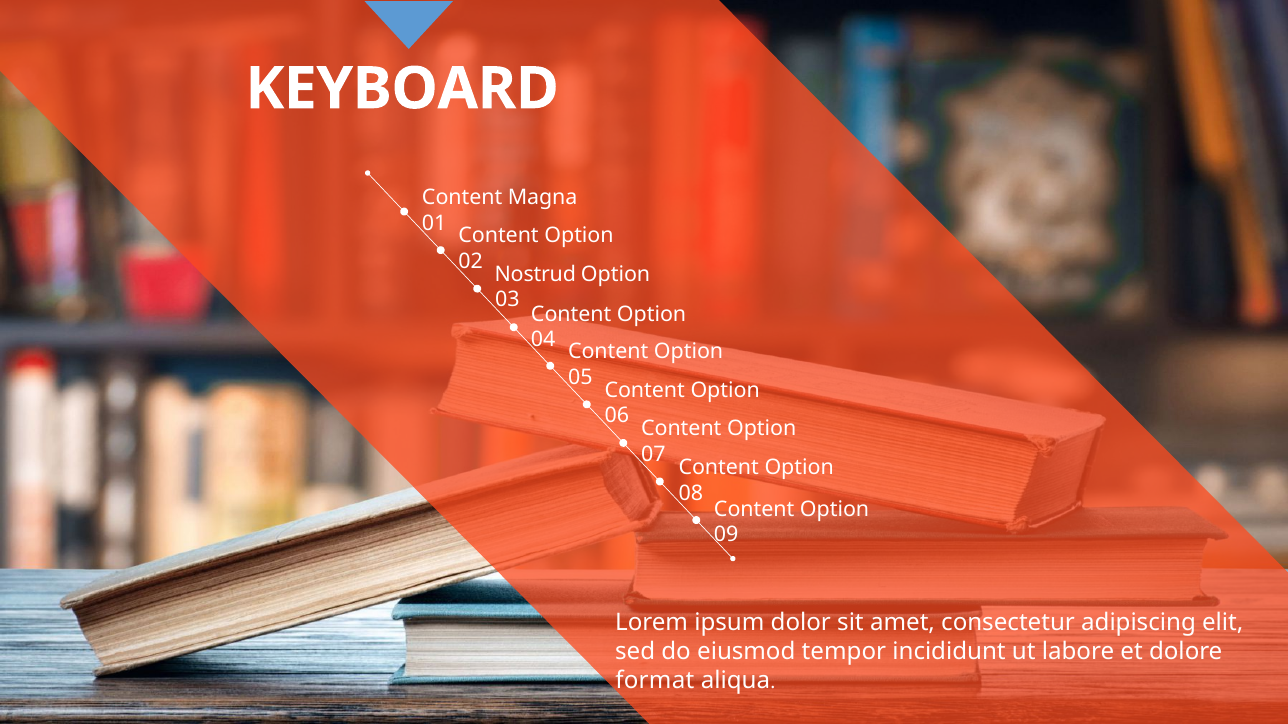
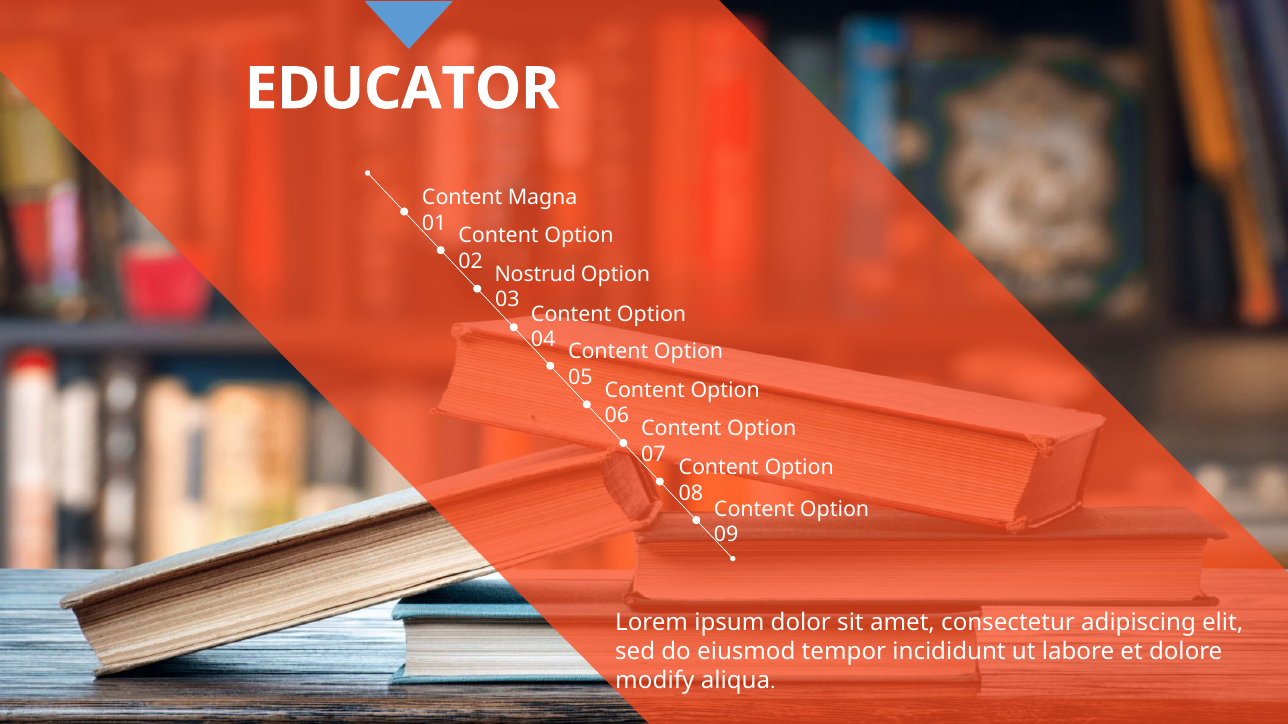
KEYBOARD: KEYBOARD -> EDUCATOR
format: format -> modify
